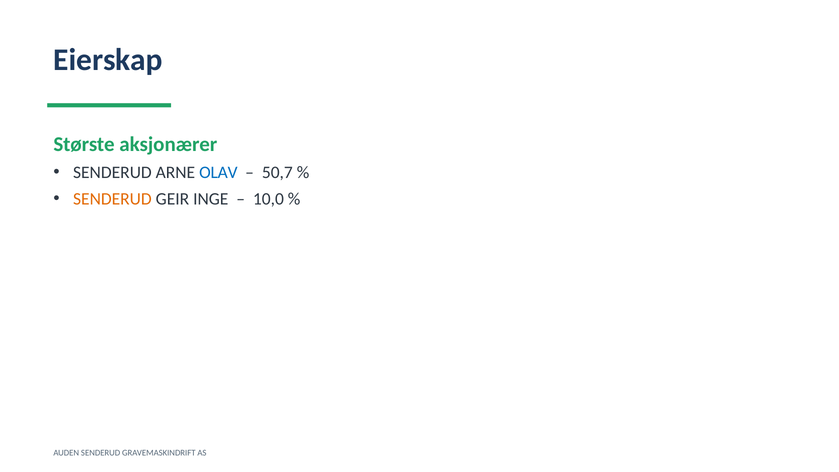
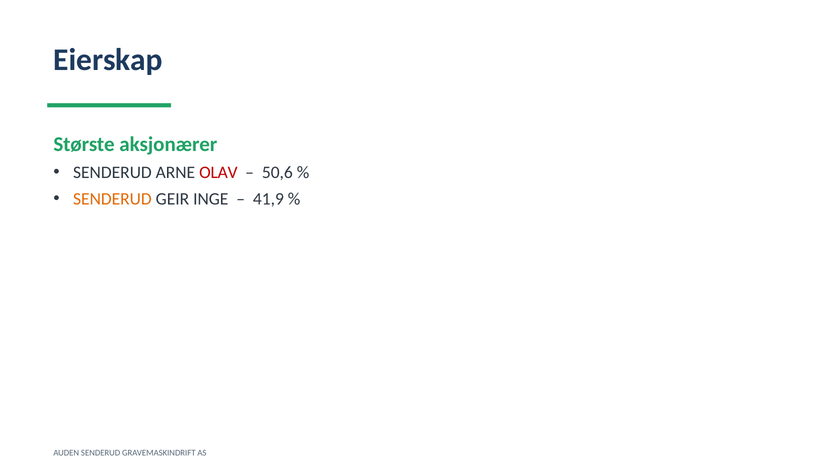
OLAV colour: blue -> red
50,7: 50,7 -> 50,6
10,0: 10,0 -> 41,9
